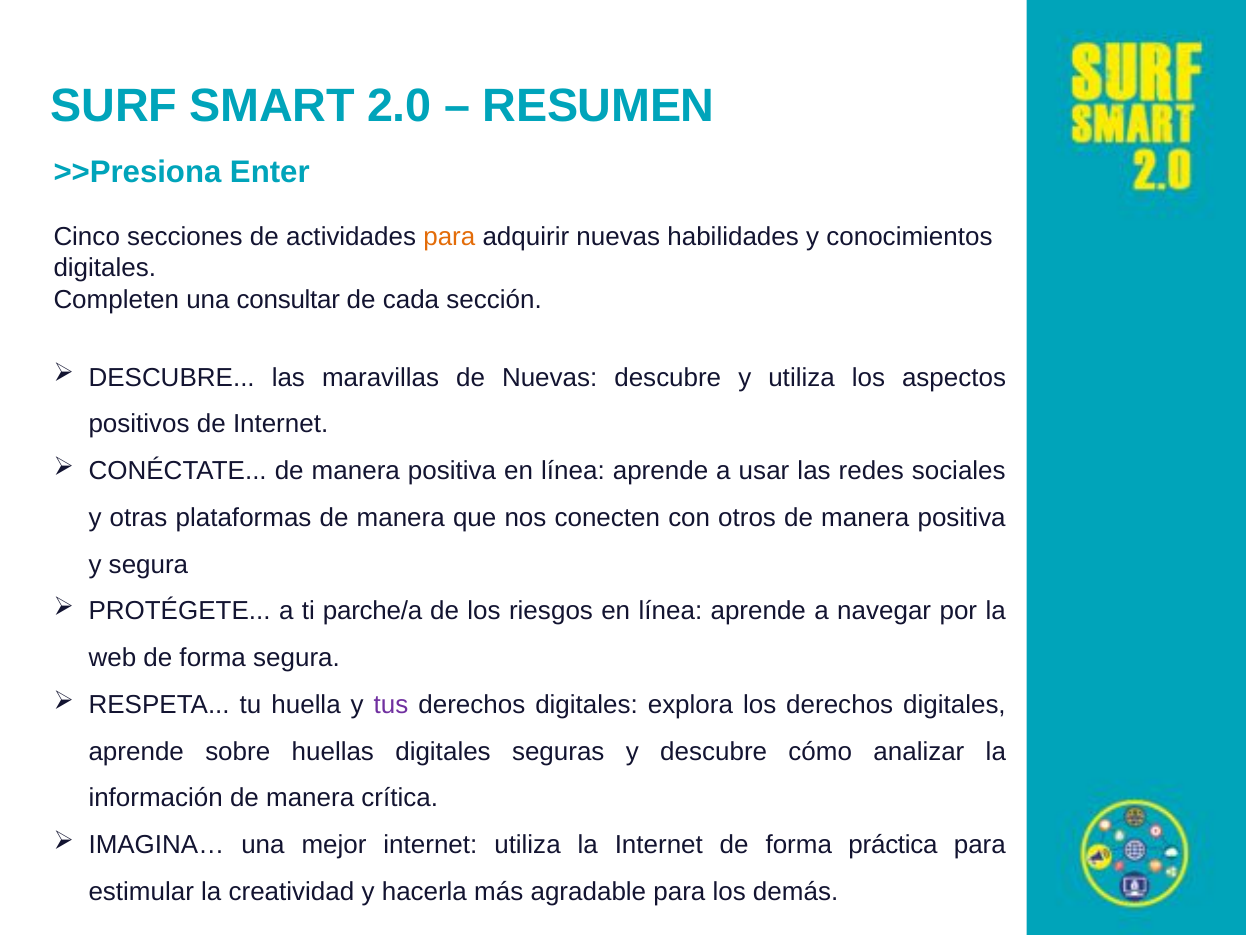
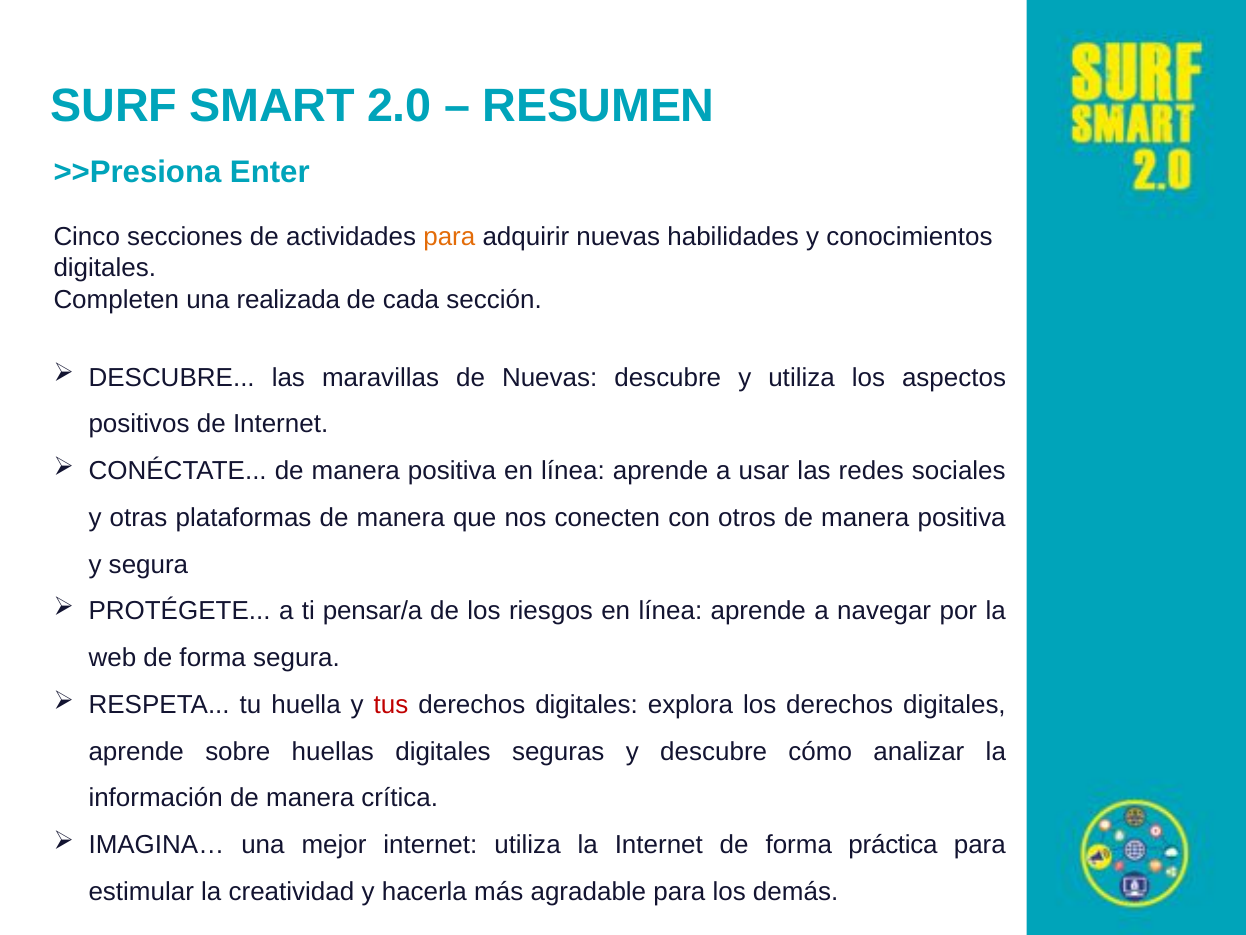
consultar: consultar -> realizada
parche/a: parche/a -> pensar/a
tus colour: purple -> red
